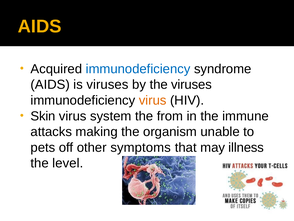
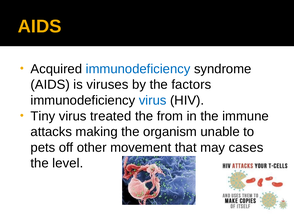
the viruses: viruses -> factors
virus at (153, 100) colour: orange -> blue
Skin: Skin -> Tiny
system: system -> treated
symptoms: symptoms -> movement
illness: illness -> cases
